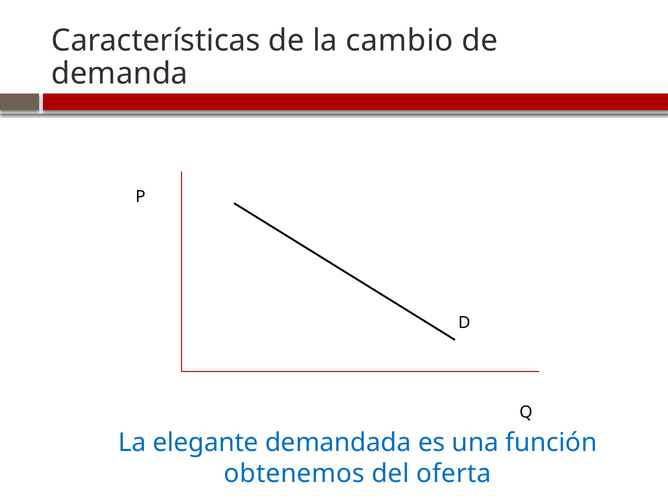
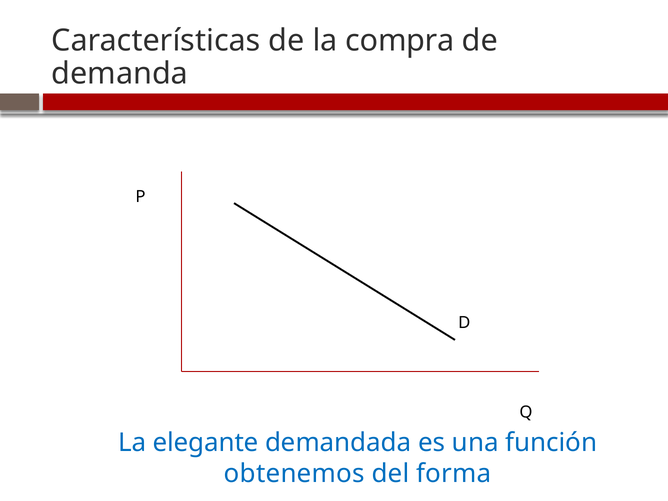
cambio: cambio -> compra
oferta: oferta -> forma
